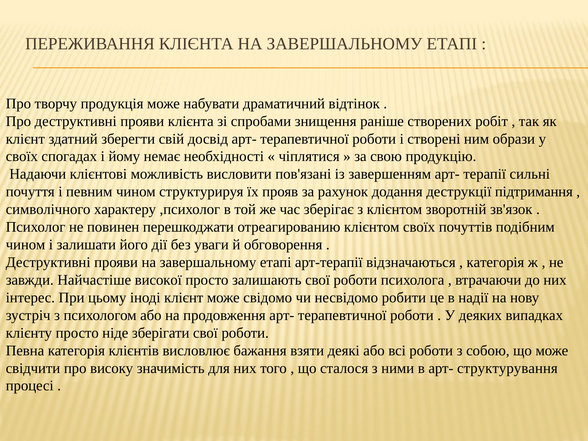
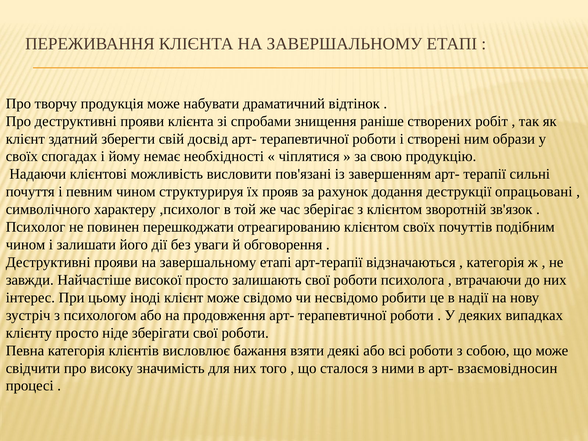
підтримання: підтримання -> опрацьовані
структурування: структурування -> взаємовідносин
